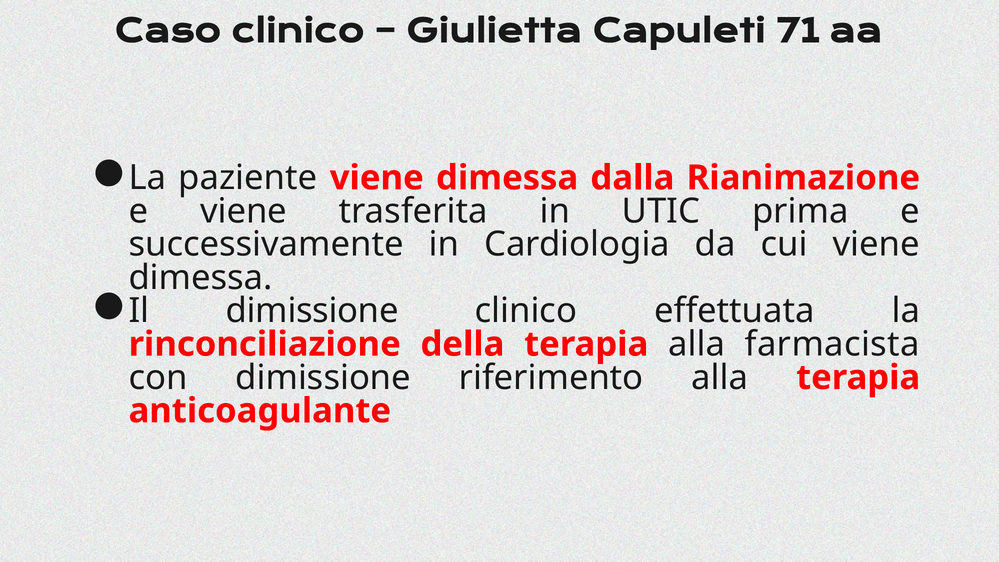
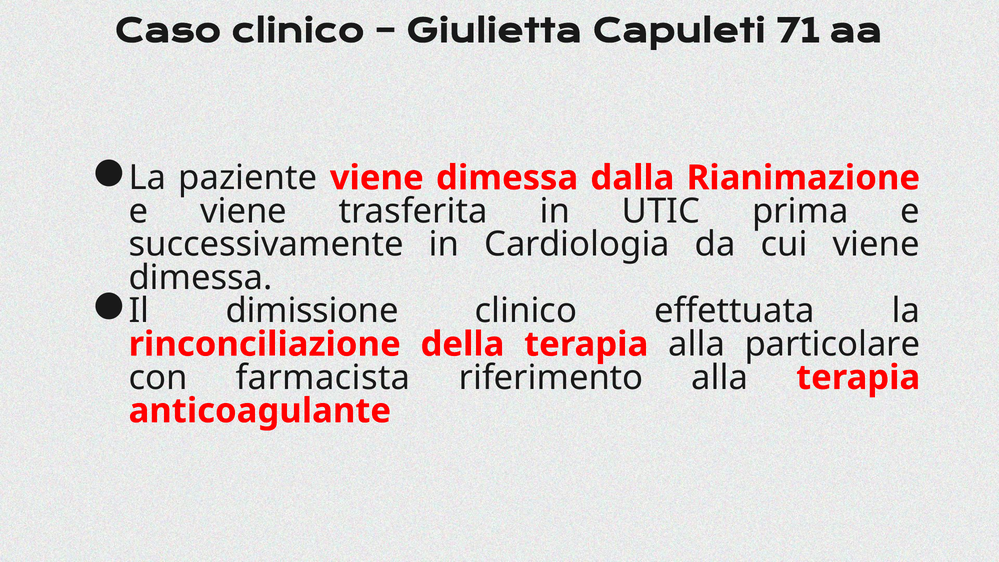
farmacista: farmacista -> particolare
con dimissione: dimissione -> farmacista
